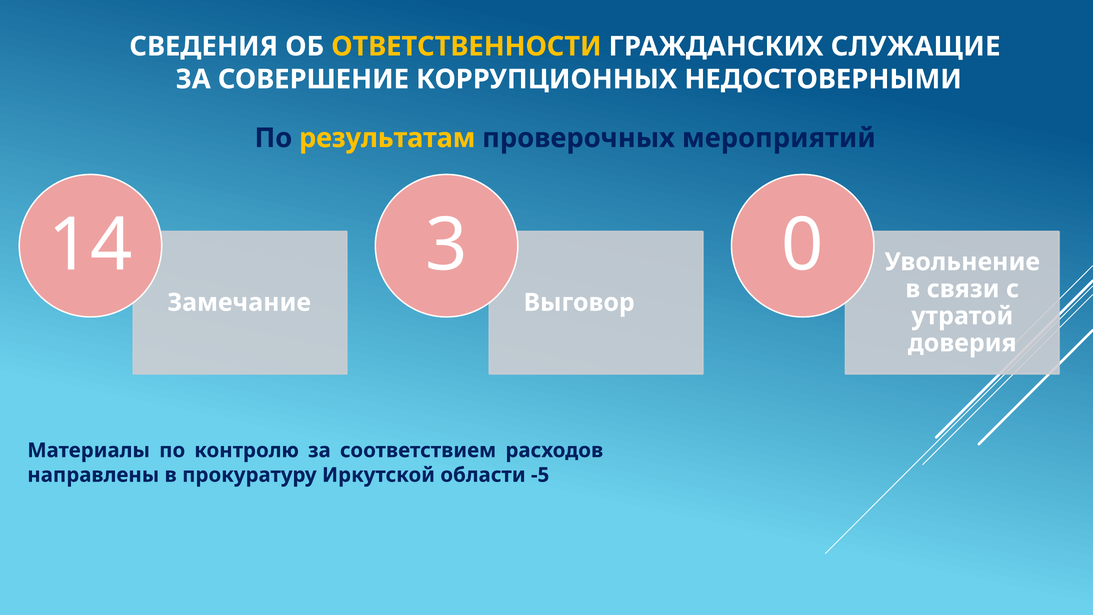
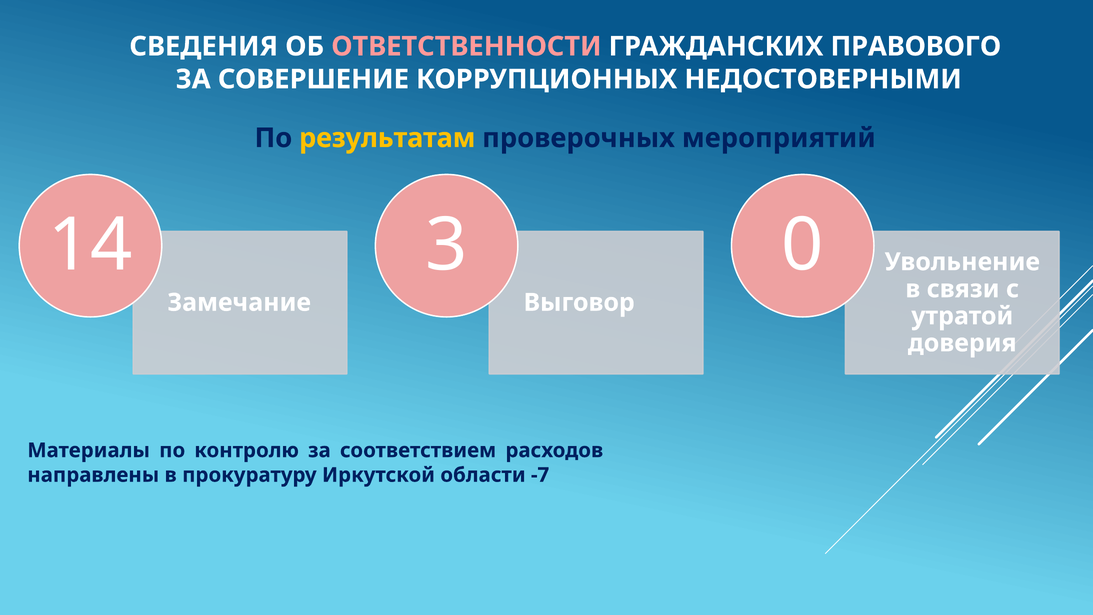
ОТВЕТСТВЕННОСТИ colour: yellow -> pink
СЛУЖАЩИЕ: СЛУЖАЩИЕ -> ПРАВОВОГО
-5: -5 -> -7
